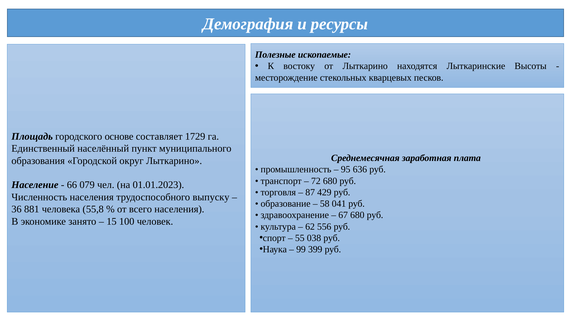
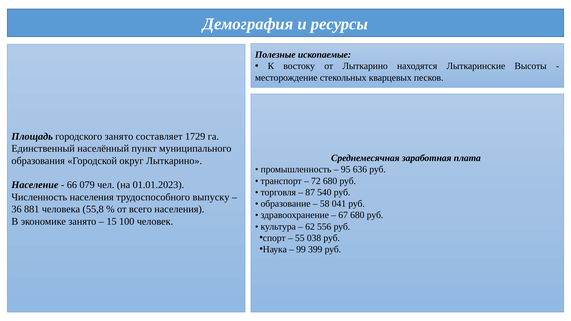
городского основе: основе -> занято
429: 429 -> 540
